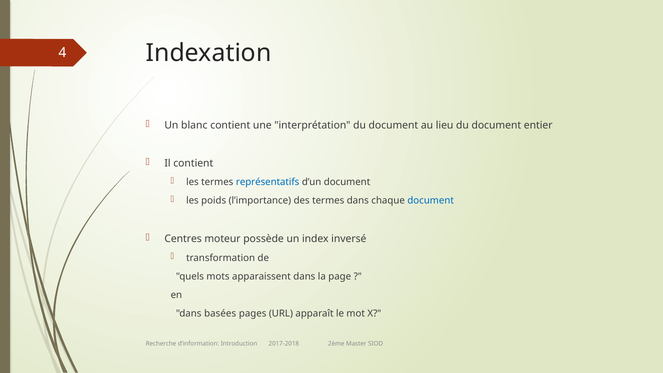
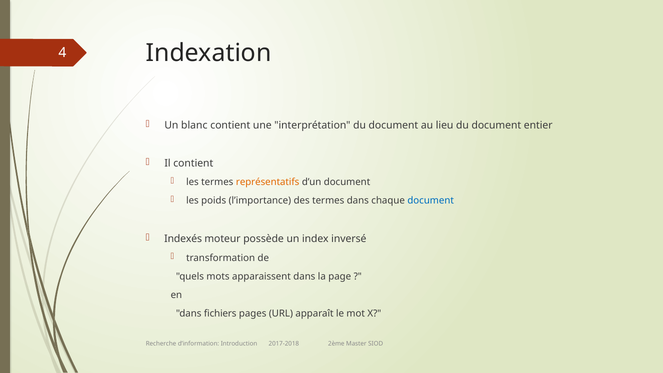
représentatifs colour: blue -> orange
Centres: Centres -> Indexés
basées: basées -> fichiers
